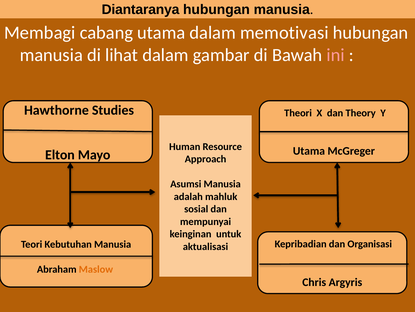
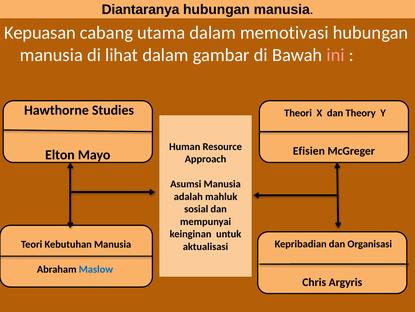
Membagi: Membagi -> Kepuasan
Utama at (309, 151): Utama -> Efisien
Maslow colour: orange -> blue
